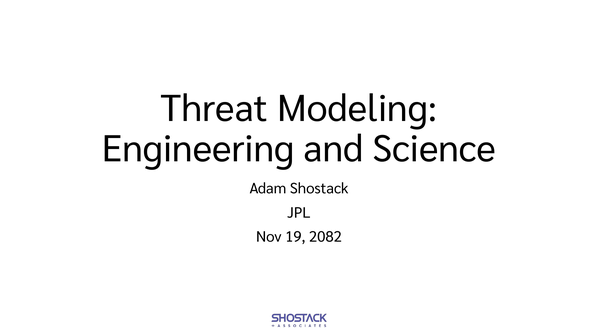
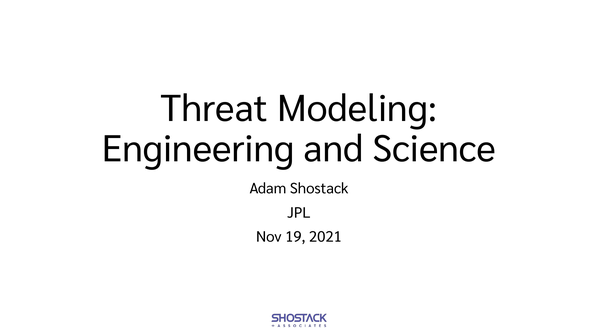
2082: 2082 -> 2021
